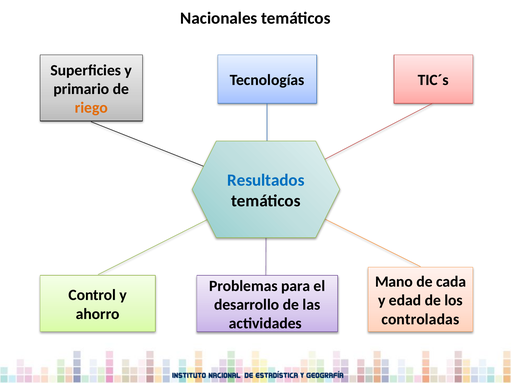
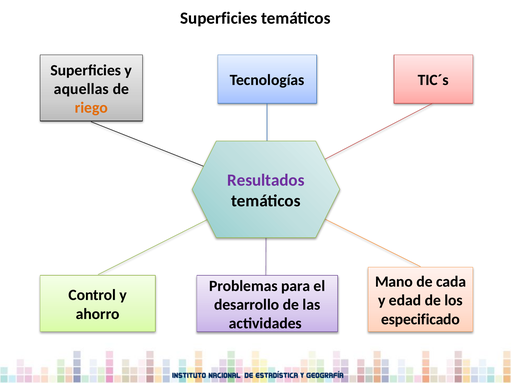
Nacionales at (219, 18): Nacionales -> Superficies
primario: primario -> aquellas
Resultados colour: blue -> purple
controladas: controladas -> especificado
